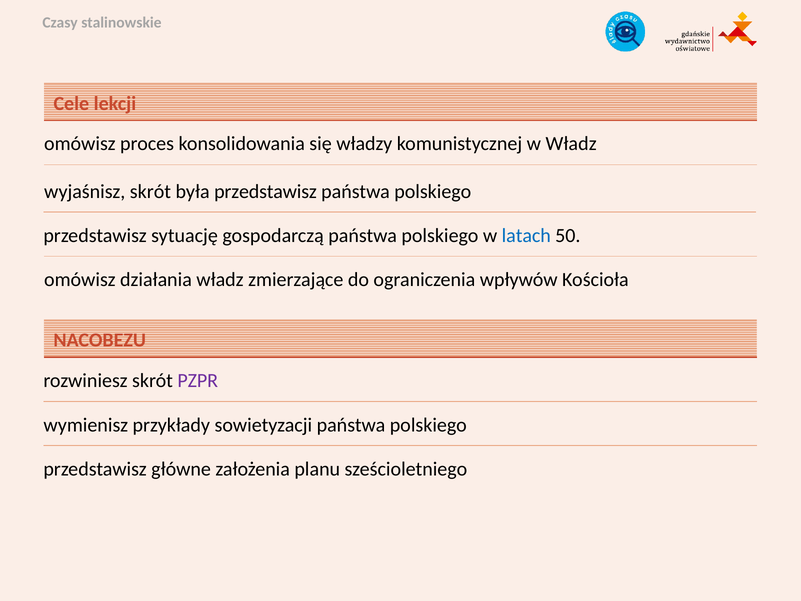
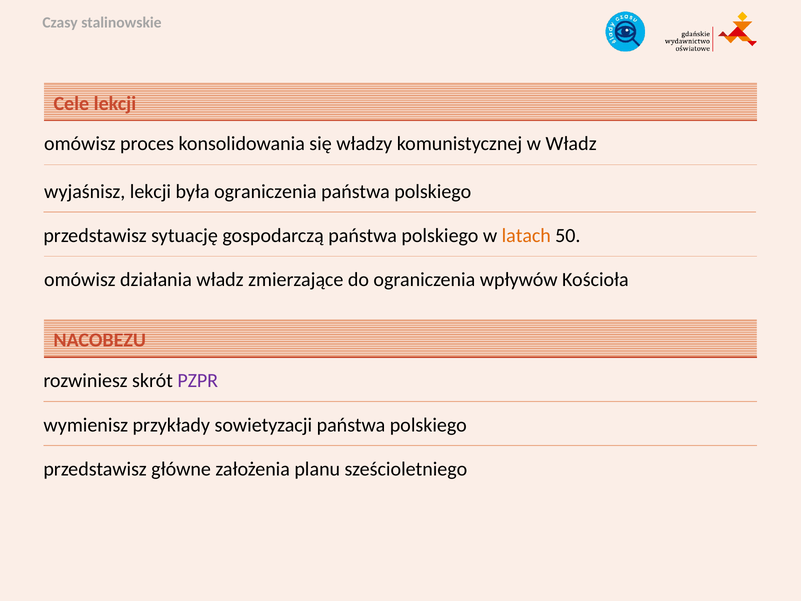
wyjaśnisz skrót: skrót -> lekcji
była przedstawisz: przedstawisz -> ograniczenia
latach colour: blue -> orange
